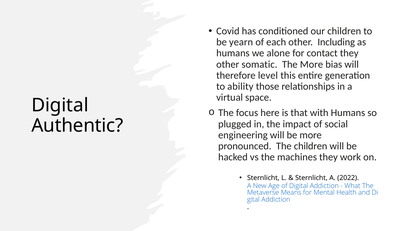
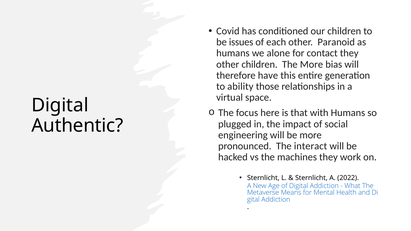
yearn: yearn -> issues
Including: Including -> Paranoid
other somatic: somatic -> children
level: level -> have
The children: children -> interact
